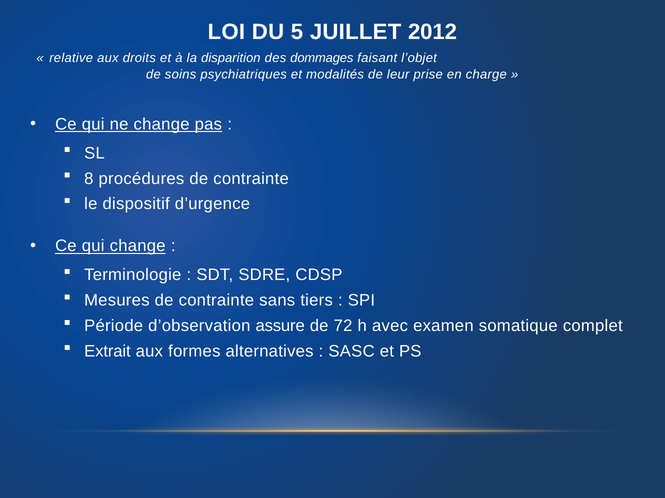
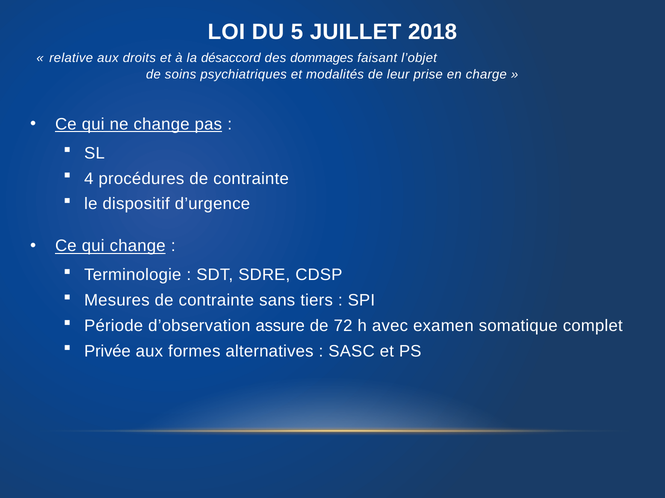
2012: 2012 -> 2018
disparition: disparition -> désaccord
8: 8 -> 4
Extrait: Extrait -> Privée
